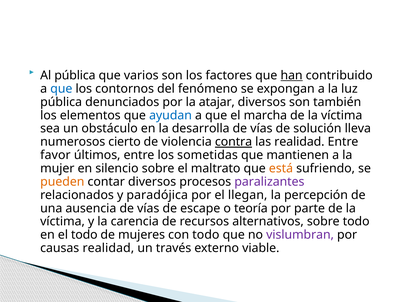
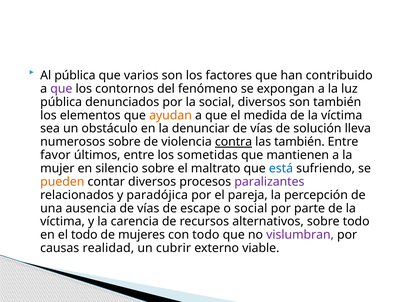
han underline: present -> none
que at (61, 89) colour: blue -> purple
la atajar: atajar -> social
ayudan colour: blue -> orange
marcha: marcha -> medida
desarrolla: desarrolla -> denunciar
numerosos cierto: cierto -> sobre
las realidad: realidad -> también
está colour: orange -> blue
llegan: llegan -> pareja
o teoría: teoría -> social
través: través -> cubrir
